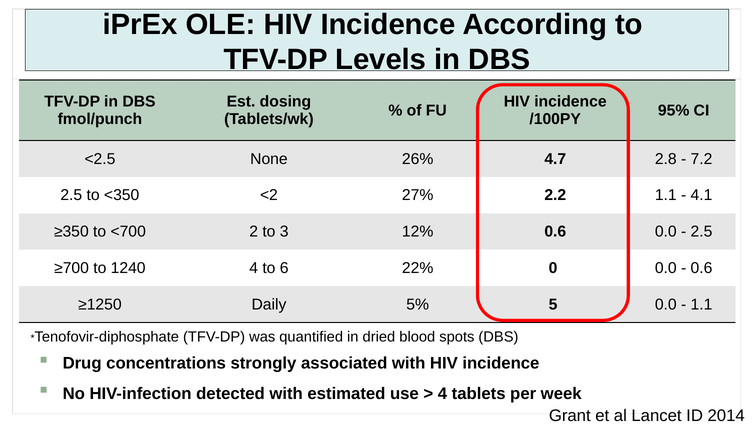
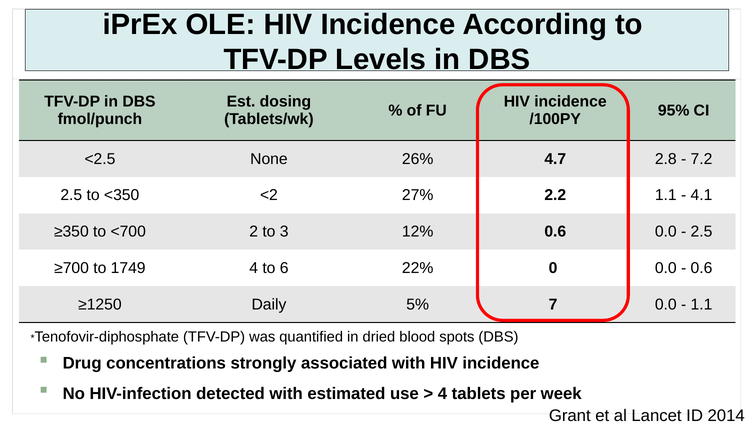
1240: 1240 -> 1749
5: 5 -> 7
